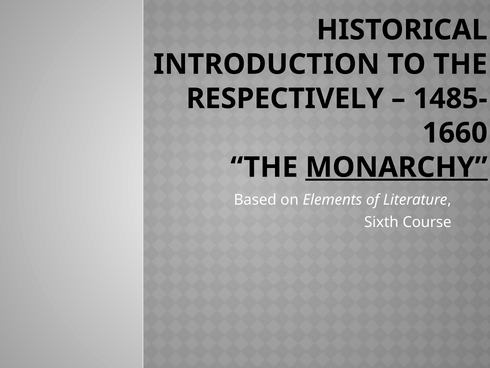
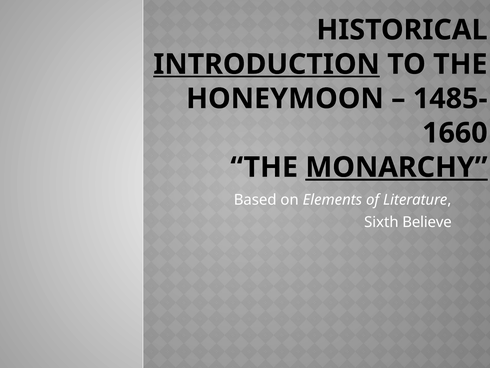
INTRODUCTION underline: none -> present
RESPECTIVELY: RESPECTIVELY -> HONEYMOON
Course: Course -> Believe
